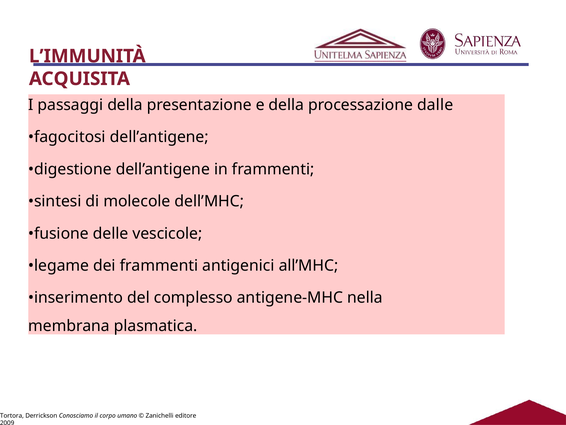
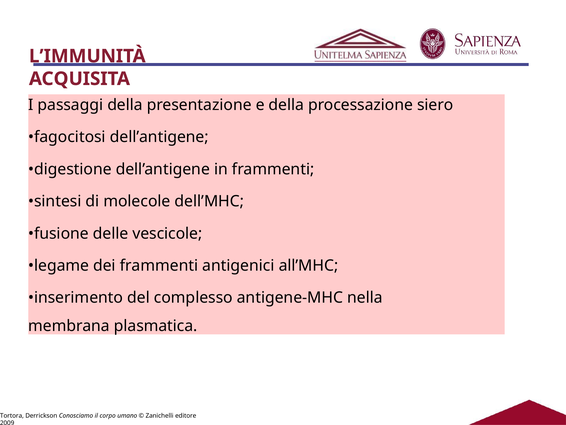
dalle: dalle -> siero
